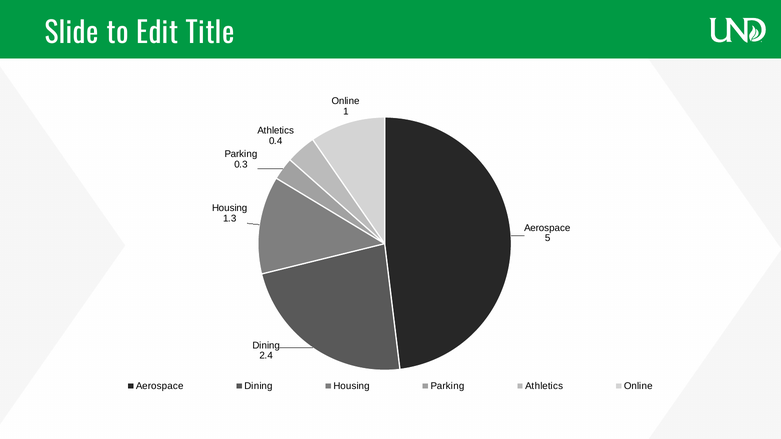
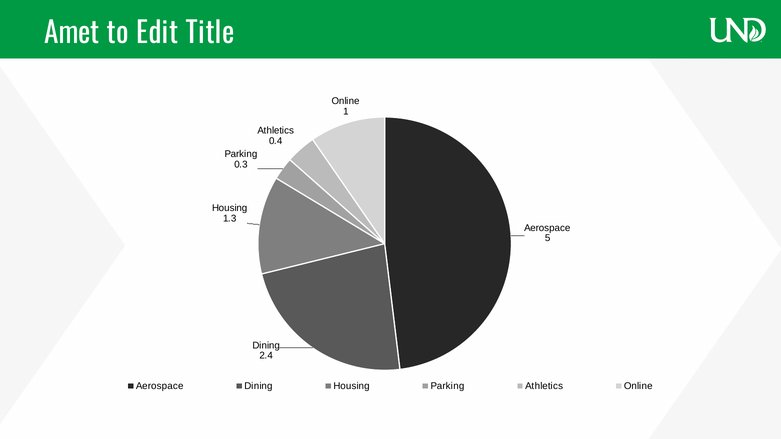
Slide: Slide -> Amet
